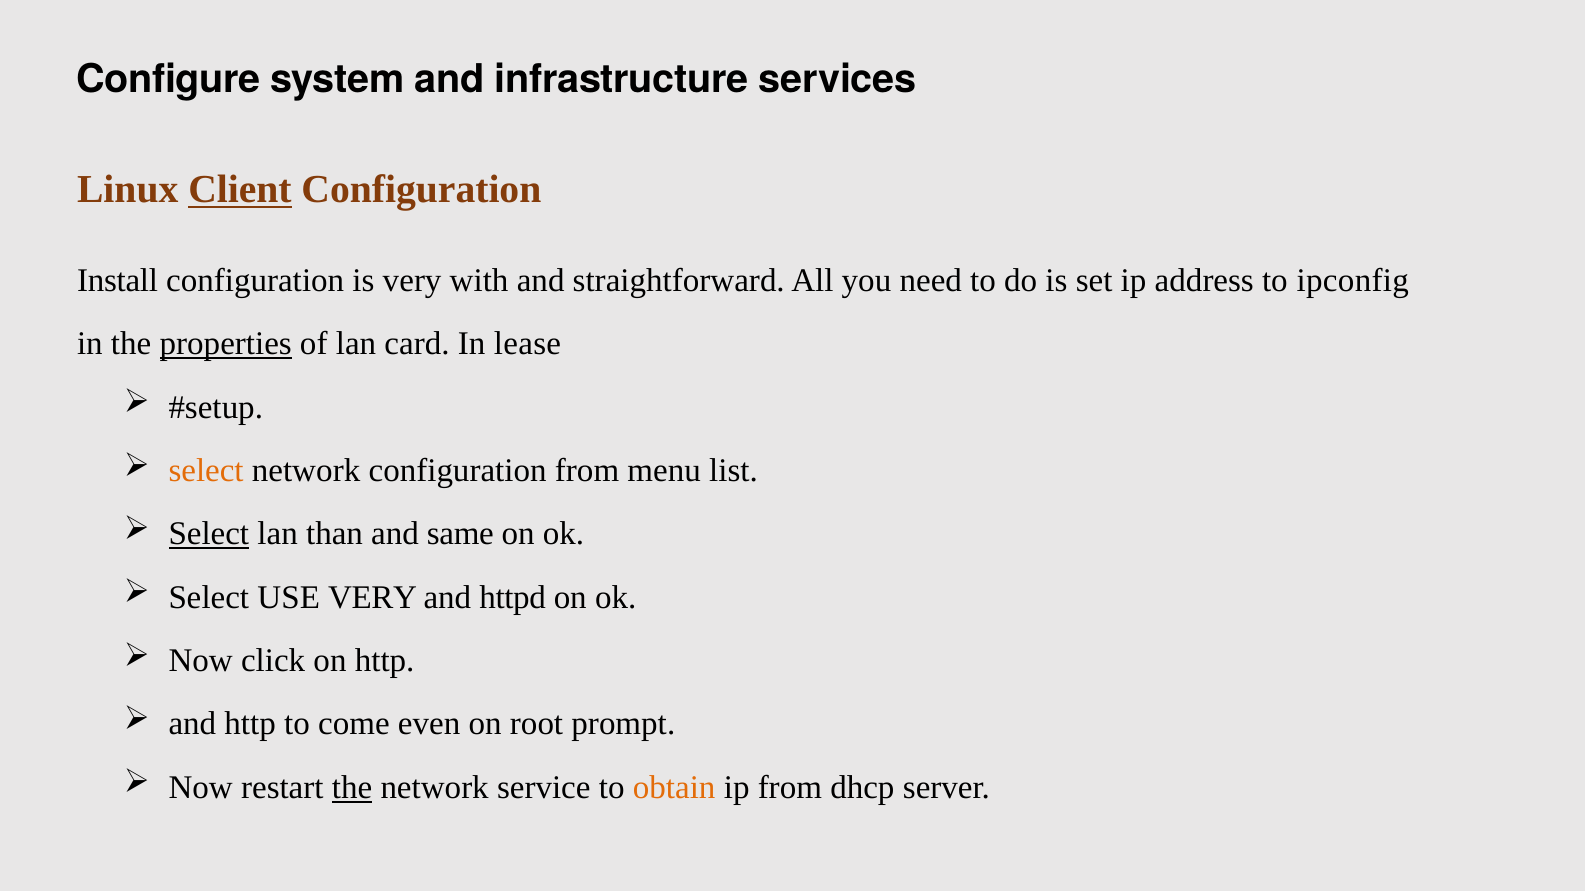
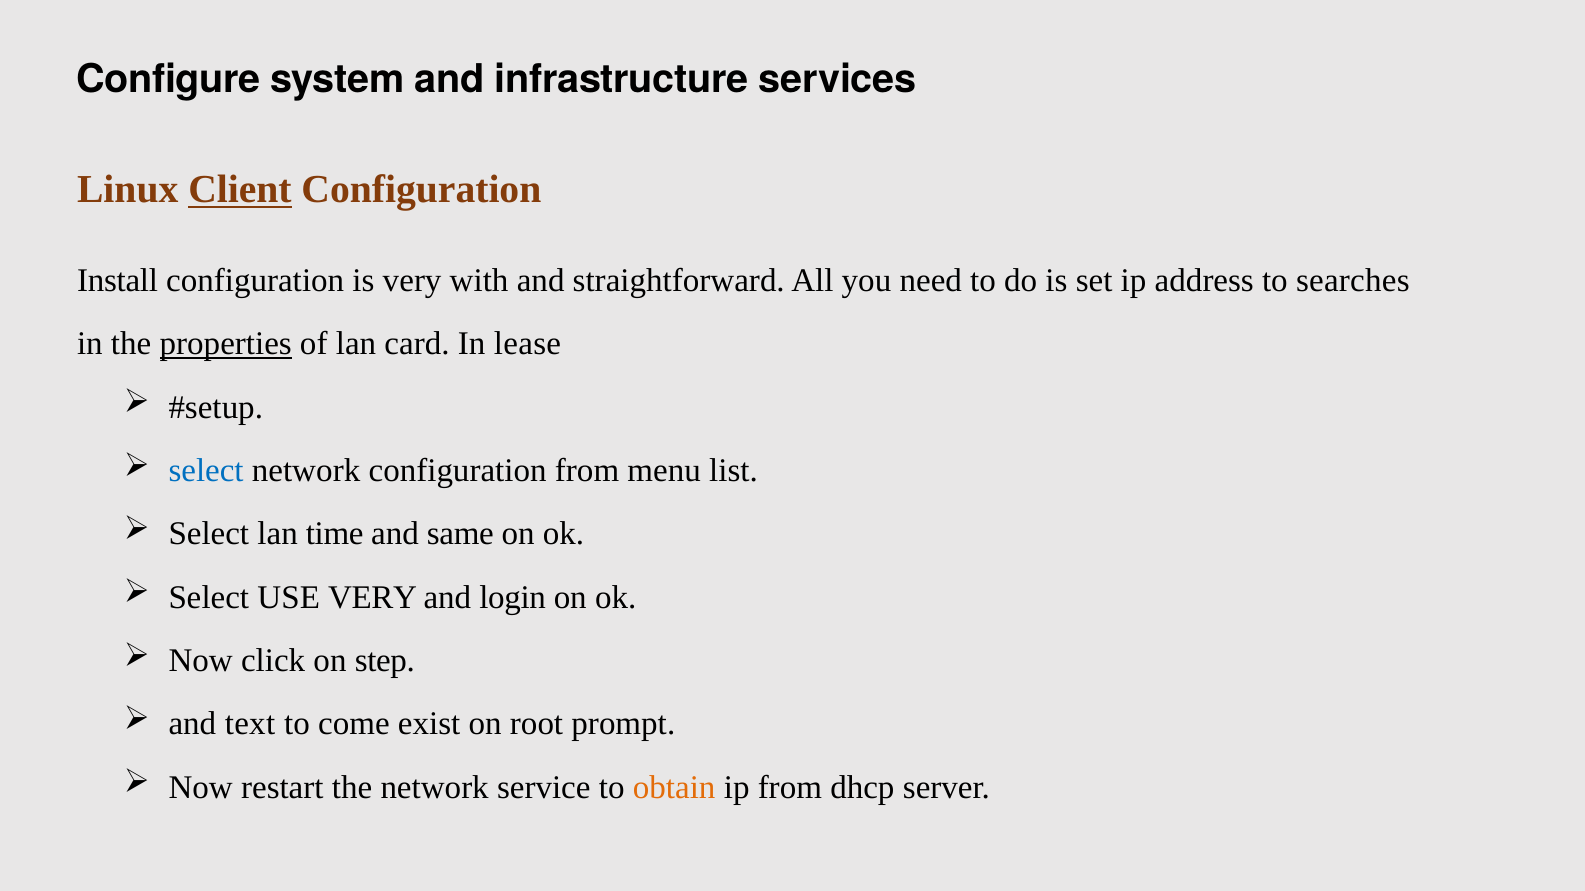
ipconfig: ipconfig -> searches
select at (206, 471) colour: orange -> blue
Select at (209, 534) underline: present -> none
than: than -> time
httpd: httpd -> login
on http: http -> step
and http: http -> text
even: even -> exist
the at (352, 788) underline: present -> none
